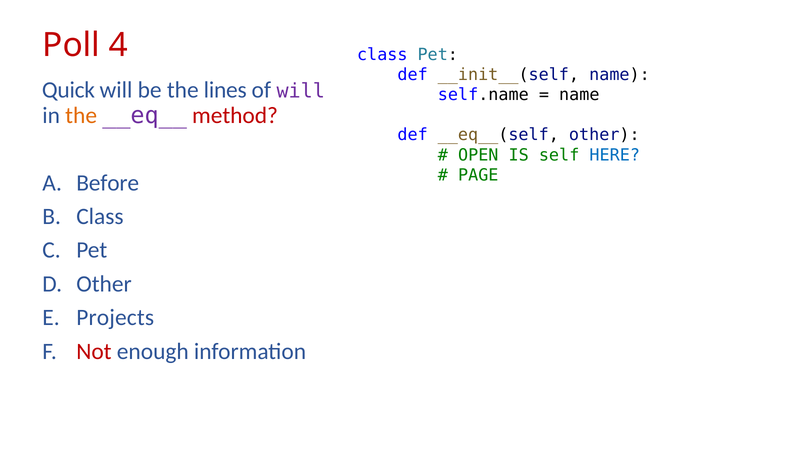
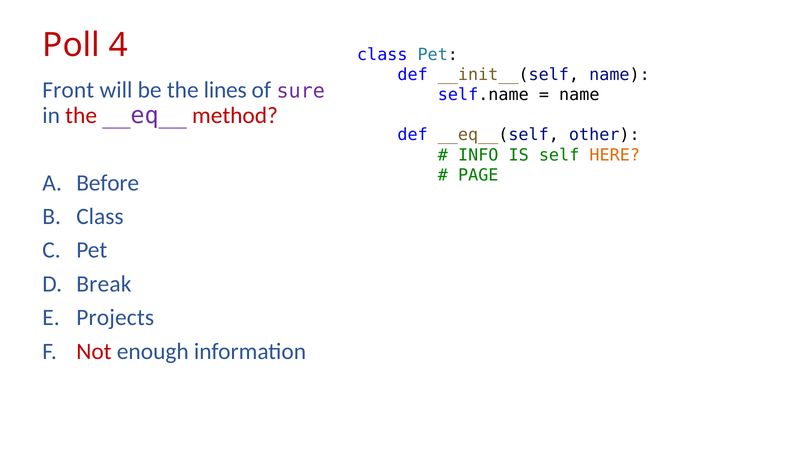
Quick: Quick -> Front
of will: will -> sure
the at (81, 115) colour: orange -> red
OPEN: OPEN -> INFO
HERE colour: blue -> orange
Other at (104, 284): Other -> Break
